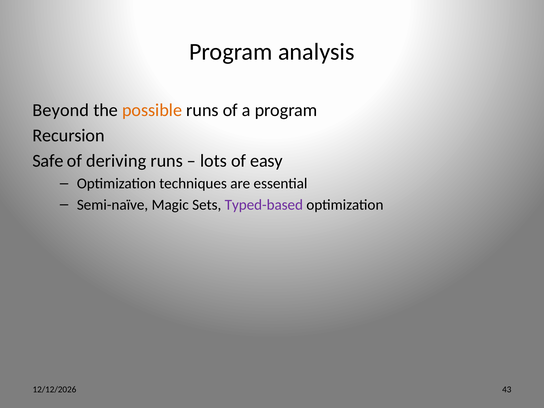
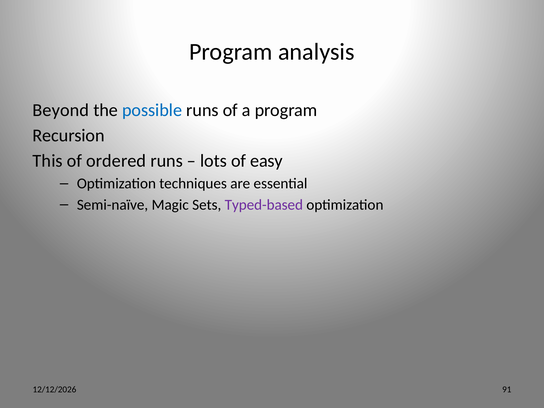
possible colour: orange -> blue
Safe: Safe -> This
deriving: deriving -> ordered
43: 43 -> 91
